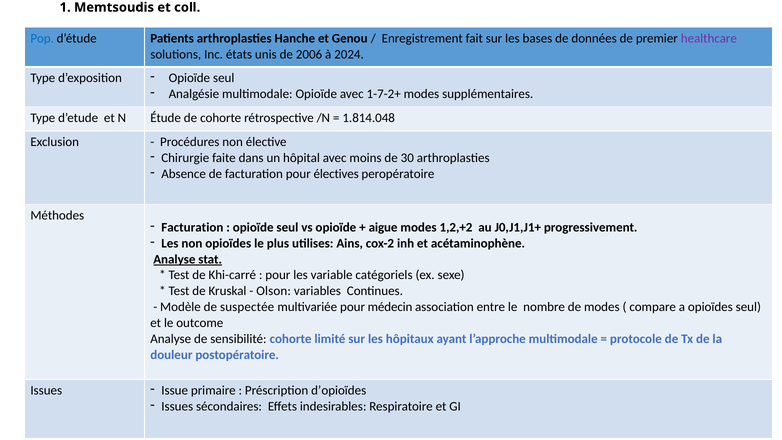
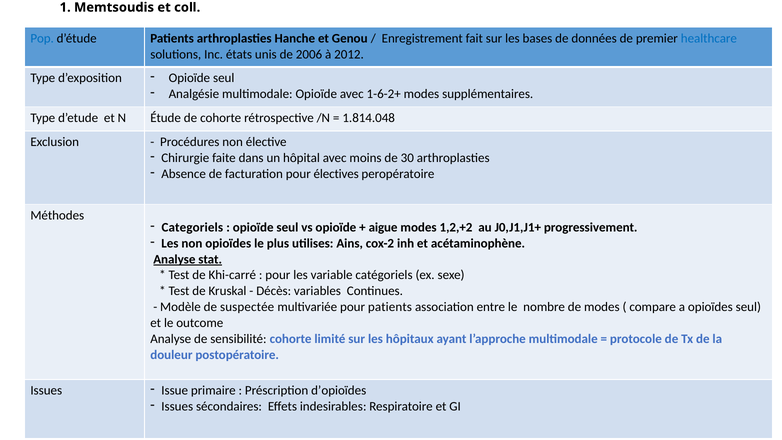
healthcare colour: purple -> blue
2024: 2024 -> 2012
1-7-2+: 1-7-2+ -> 1-6-2+
Facturation at (192, 227): Facturation -> Categoriels
Olson: Olson -> Décès
pour médecin: médecin -> patients
